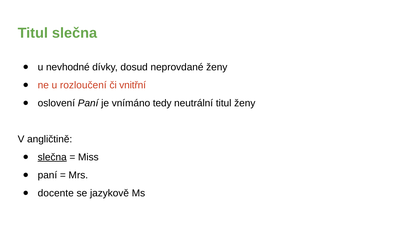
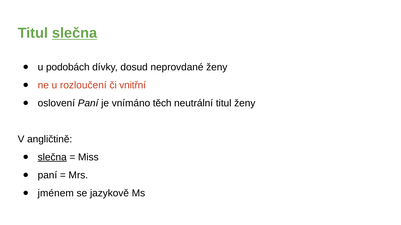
slečna at (75, 33) underline: none -> present
nevhodné: nevhodné -> podobách
tedy: tedy -> těch
docente: docente -> jménem
